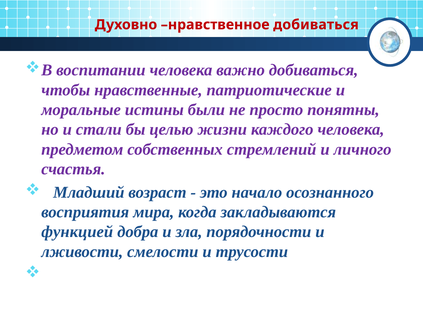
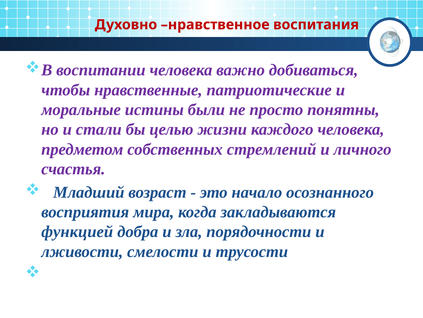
нравственное добиваться: добиваться -> воспитания
